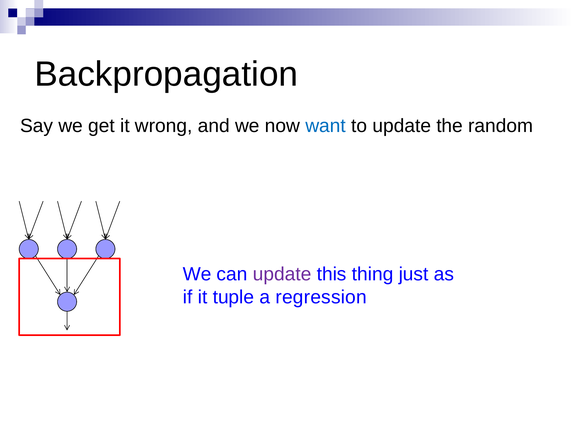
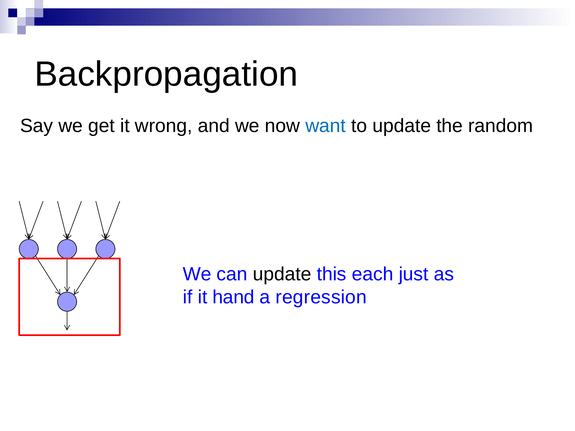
update at (282, 274) colour: purple -> black
thing: thing -> each
tuple: tuple -> hand
